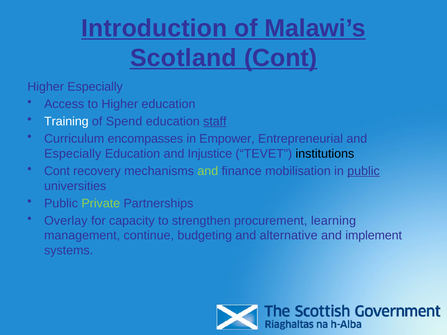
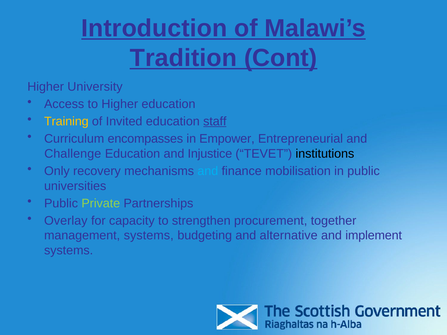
Scotland: Scotland -> Tradition
Higher Especially: Especially -> University
Training colour: white -> yellow
Spend: Spend -> Invited
Especially at (73, 154): Especially -> Challenge
Cont at (57, 171): Cont -> Only
and at (208, 171) colour: light green -> light blue
public at (364, 171) underline: present -> none
learning: learning -> together
management continue: continue -> systems
